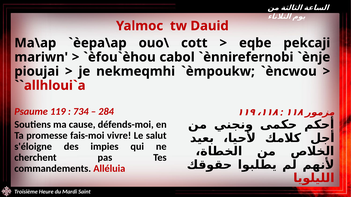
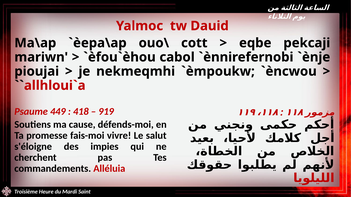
119: 119 -> 449
734: 734 -> 418
284: 284 -> 919
